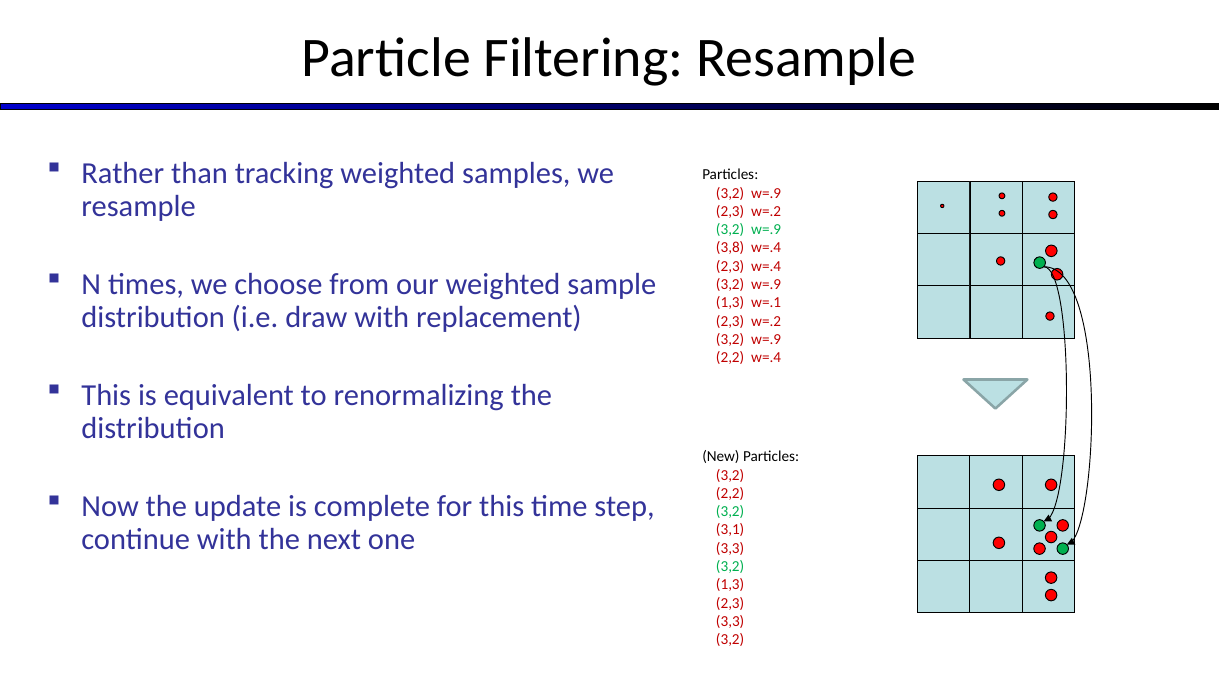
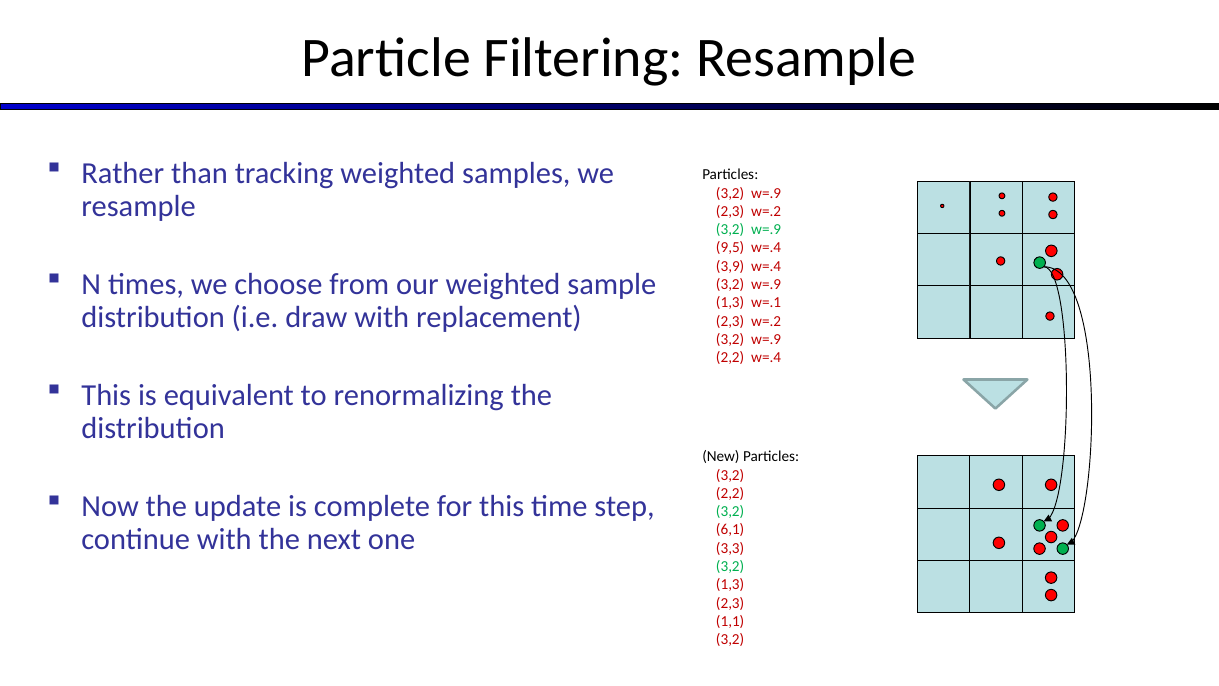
3,8: 3,8 -> 9,5
2,3 at (730, 266): 2,3 -> 3,9
3,1: 3,1 -> 6,1
3,3 at (730, 621): 3,3 -> 1,1
